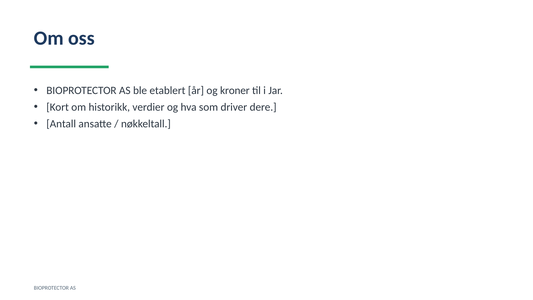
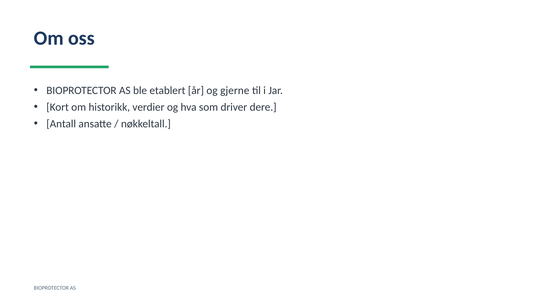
kroner: kroner -> gjerne
